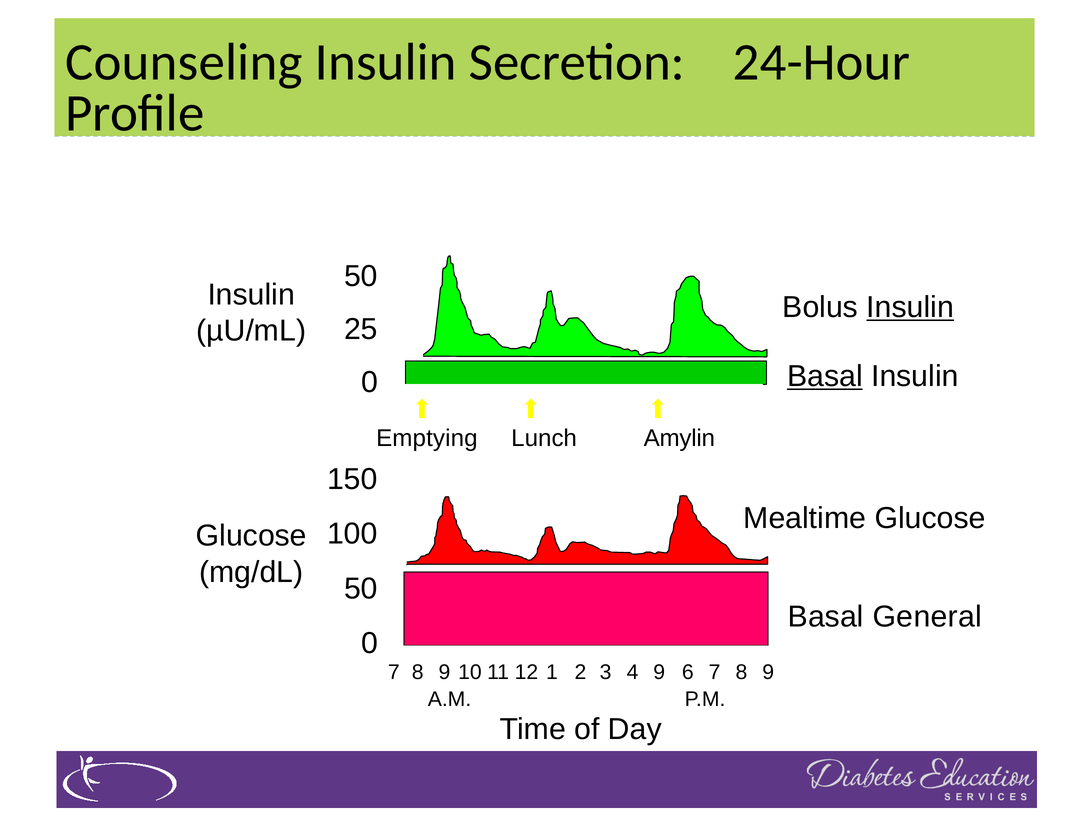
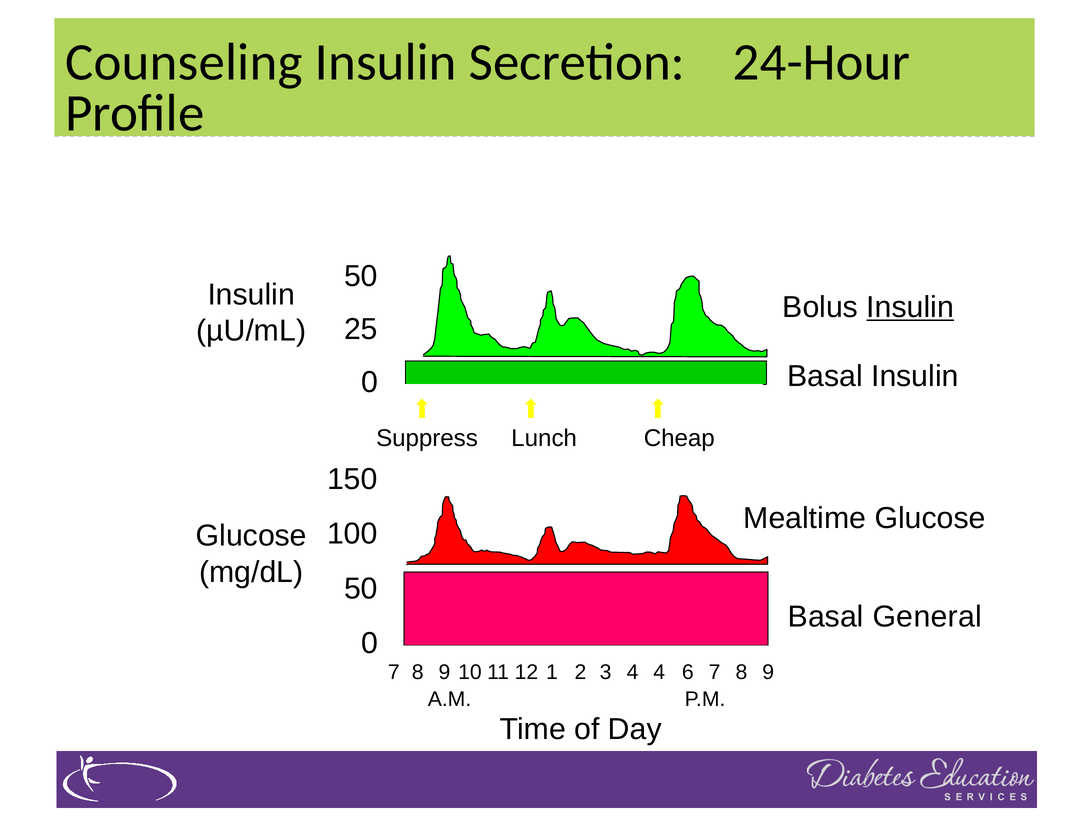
Basal at (825, 376) underline: present -> none
Emptying: Emptying -> Suppress
Amylin: Amylin -> Cheap
4 9: 9 -> 4
